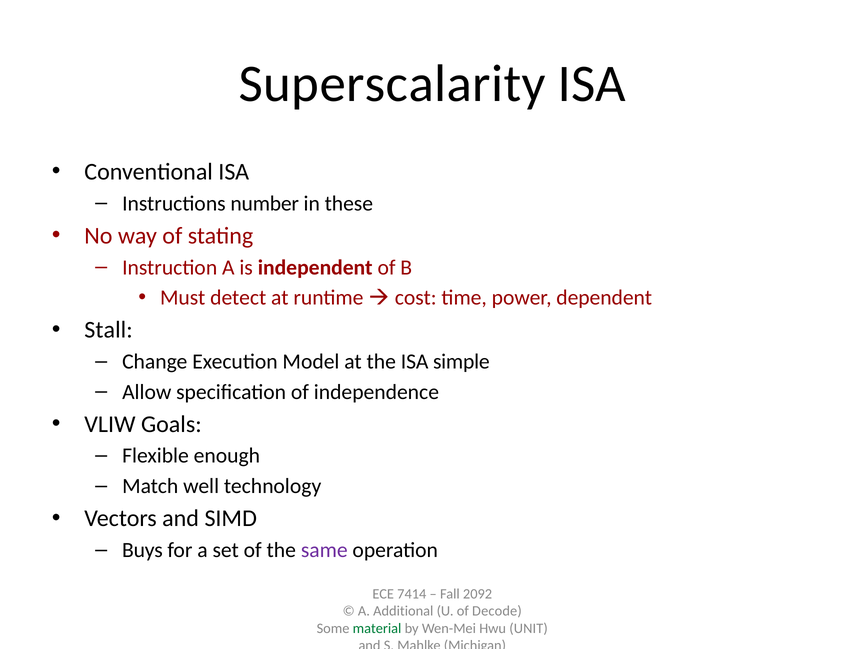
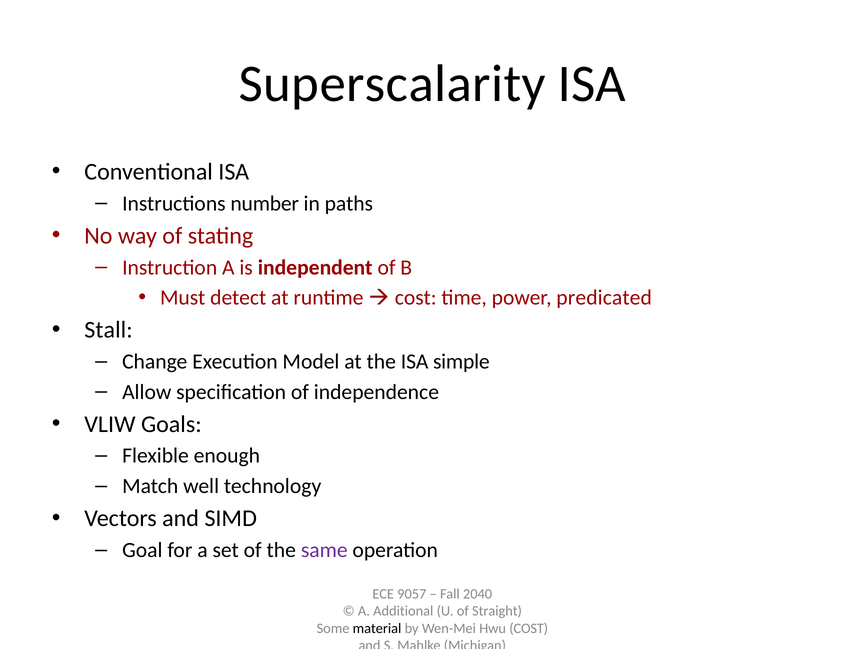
these: these -> paths
dependent: dependent -> predicated
Buys: Buys -> Goal
7414: 7414 -> 9057
2092: 2092 -> 2040
Decode: Decode -> Straight
material colour: green -> black
Hwu UNIT: UNIT -> COST
